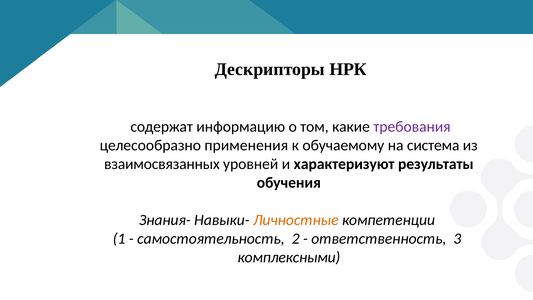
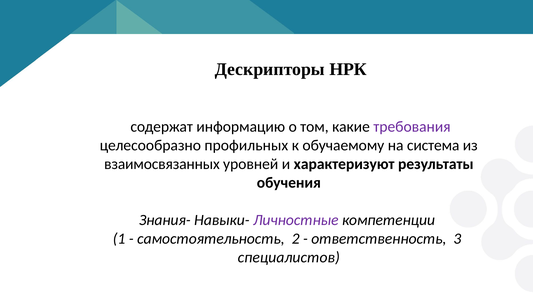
применения: применения -> профильных
Личностные colour: orange -> purple
комплексными: комплексными -> специалистов
